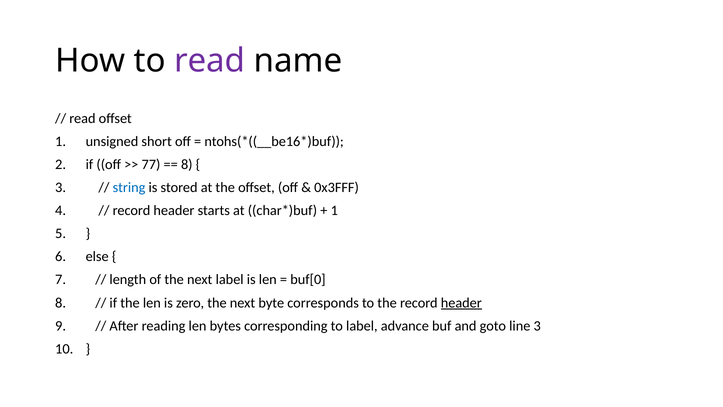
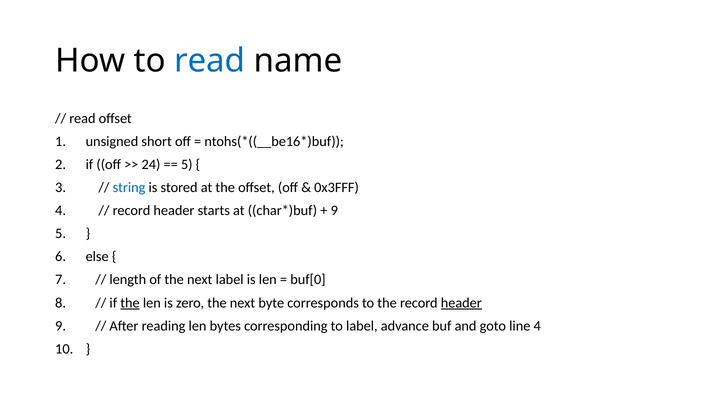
read at (210, 61) colour: purple -> blue
77: 77 -> 24
8 at (187, 165): 8 -> 5
1 at (334, 211): 1 -> 9
the at (130, 303) underline: none -> present
line 3: 3 -> 4
